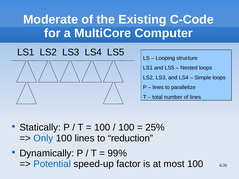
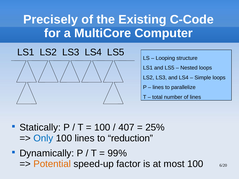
Moderate: Moderate -> Precisely
100 at (126, 128): 100 -> 407
Potential colour: blue -> orange
